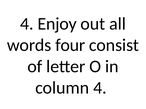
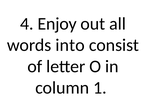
four: four -> into
column 4: 4 -> 1
